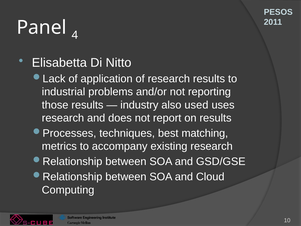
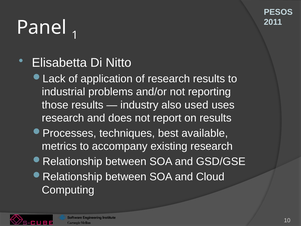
4: 4 -> 1
matching: matching -> available
